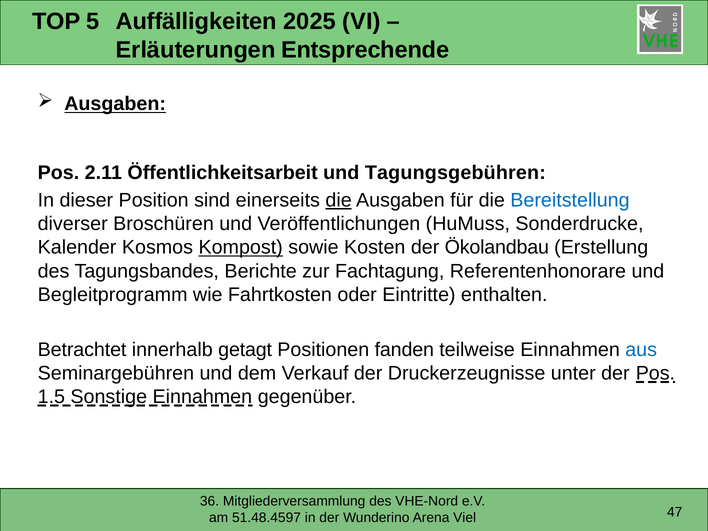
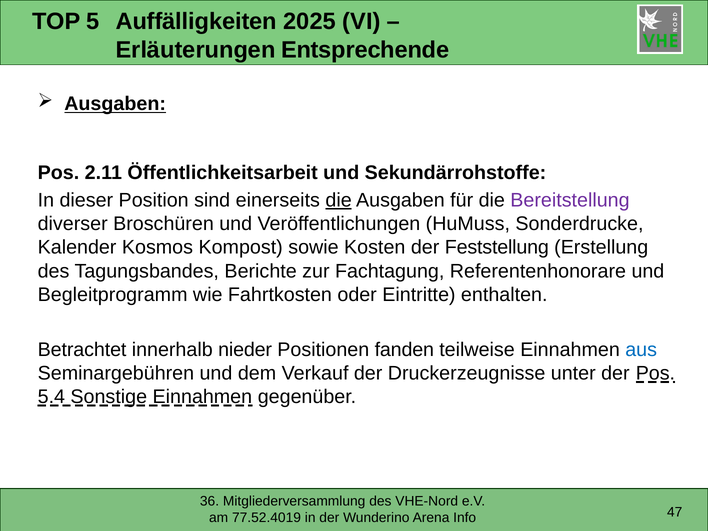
Tagungsgebühren: Tagungsgebühren -> Sekundärrohstoffe
Bereitstellung colour: blue -> purple
Kompost underline: present -> none
Ökolandbau: Ökolandbau -> Feststellung
getagt: getagt -> nieder
1.5: 1.5 -> 5.4
51.48.4597: 51.48.4597 -> 77.52.4019
Viel: Viel -> Info
